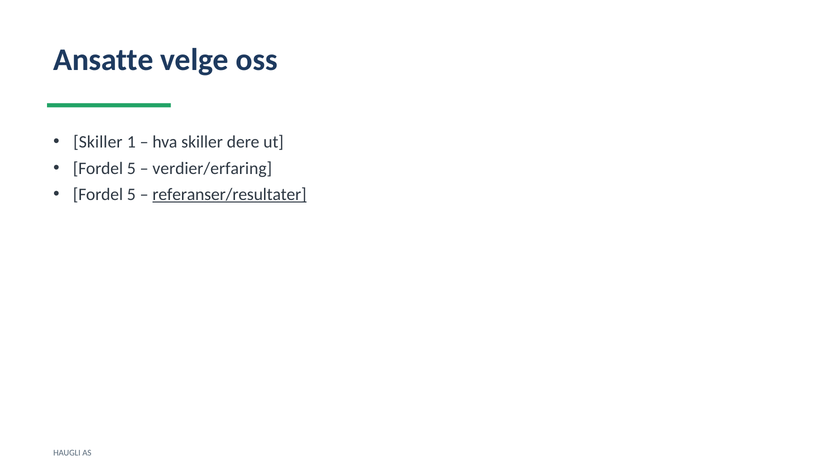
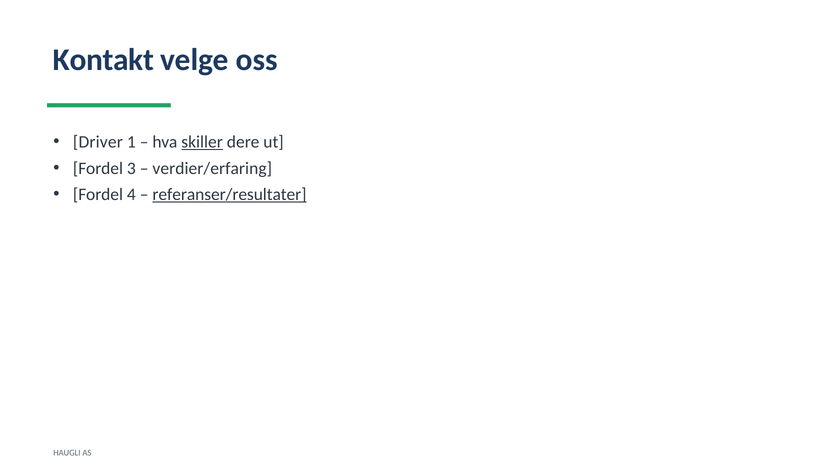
Ansatte: Ansatte -> Kontakt
Skiller at (98, 142): Skiller -> Driver
skiller at (202, 142) underline: none -> present
5 at (131, 168): 5 -> 3
5 at (131, 194): 5 -> 4
